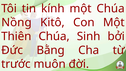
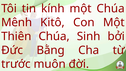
Nồng: Nồng -> Mênh
